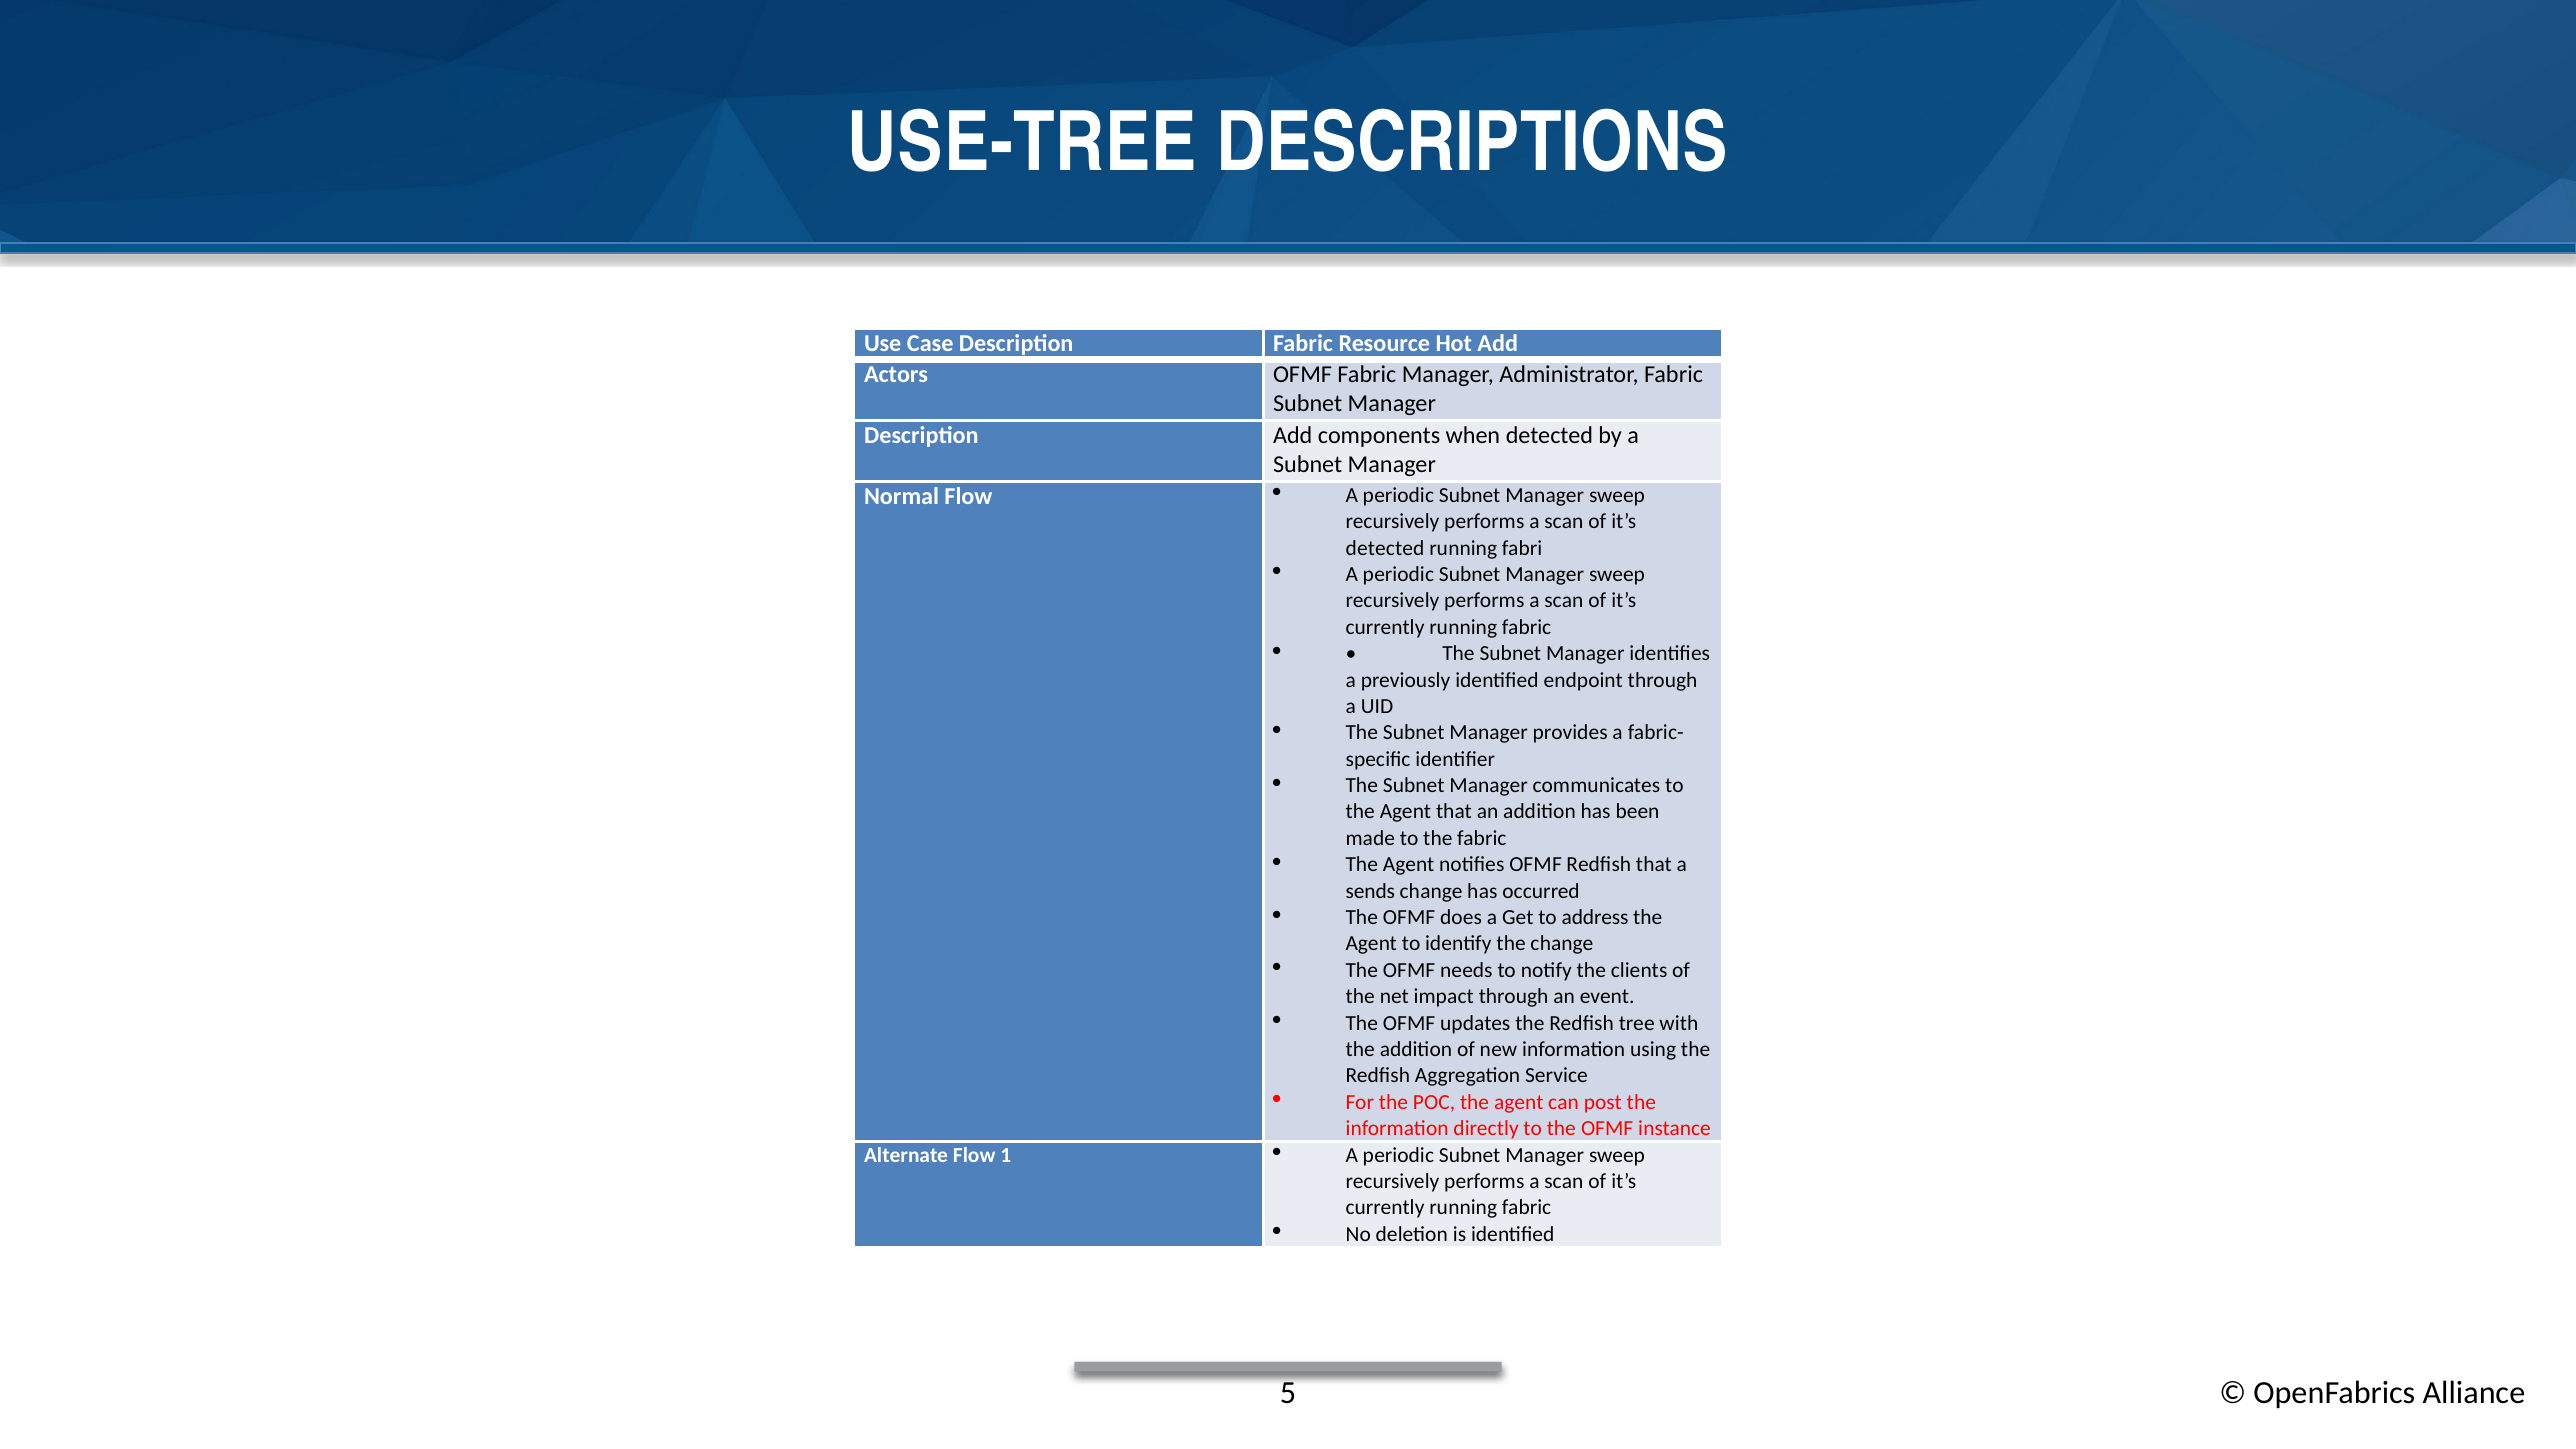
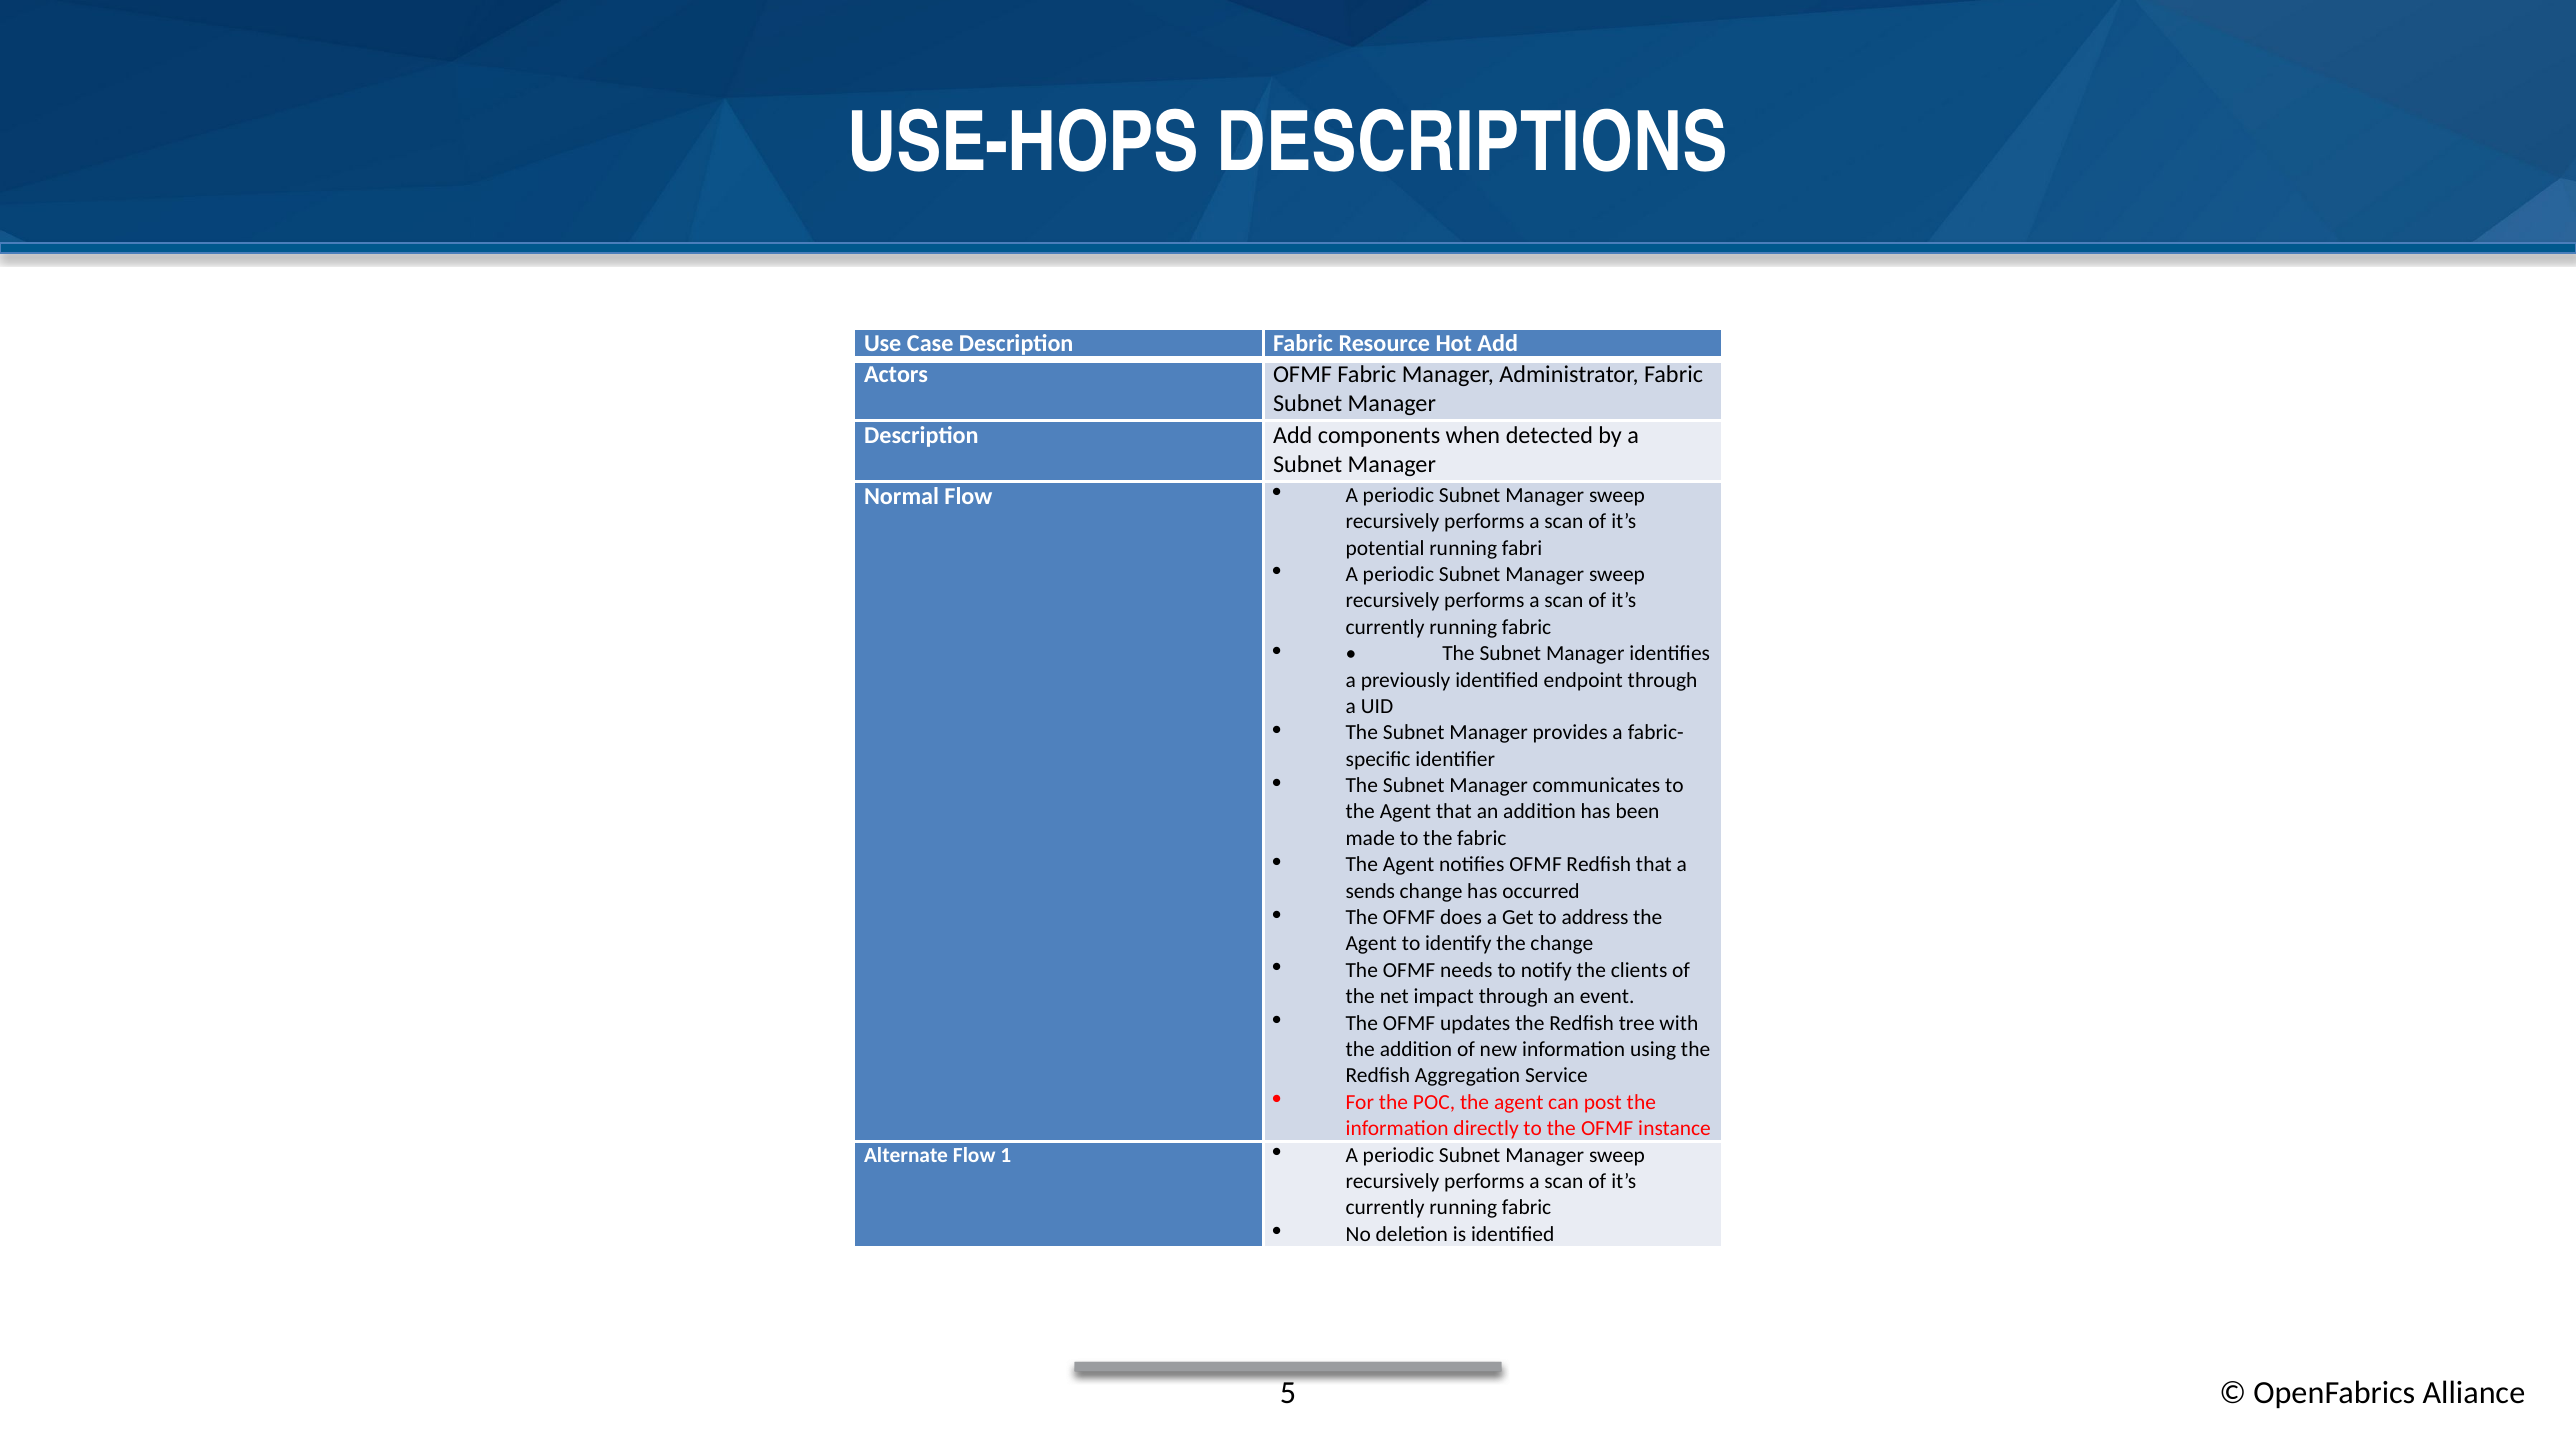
USE-TREE: USE-TREE -> USE-HOPS
detected at (1385, 548): detected -> potential
